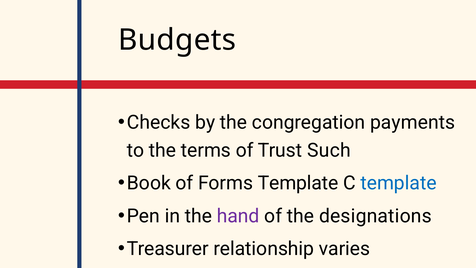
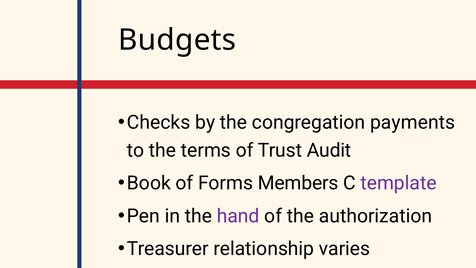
Such: Such -> Audit
Forms Template: Template -> Members
template at (399, 183) colour: blue -> purple
designations: designations -> authorization
